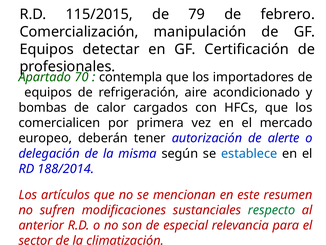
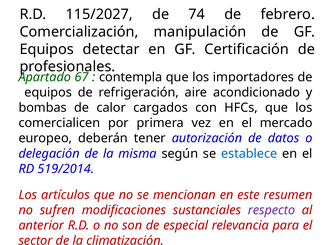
115/2015: 115/2015 -> 115/2027
79: 79 -> 74
70: 70 -> 67
alerte: alerte -> datos
188/2014: 188/2014 -> 519/2014
respecto colour: green -> purple
